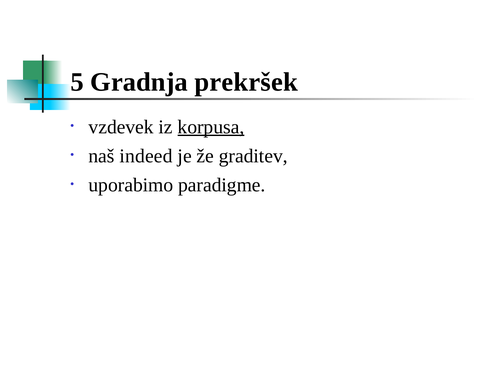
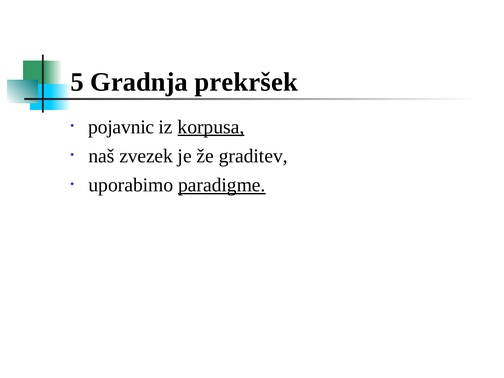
vzdevek: vzdevek -> pojavnic
indeed: indeed -> zvezek
paradigme underline: none -> present
